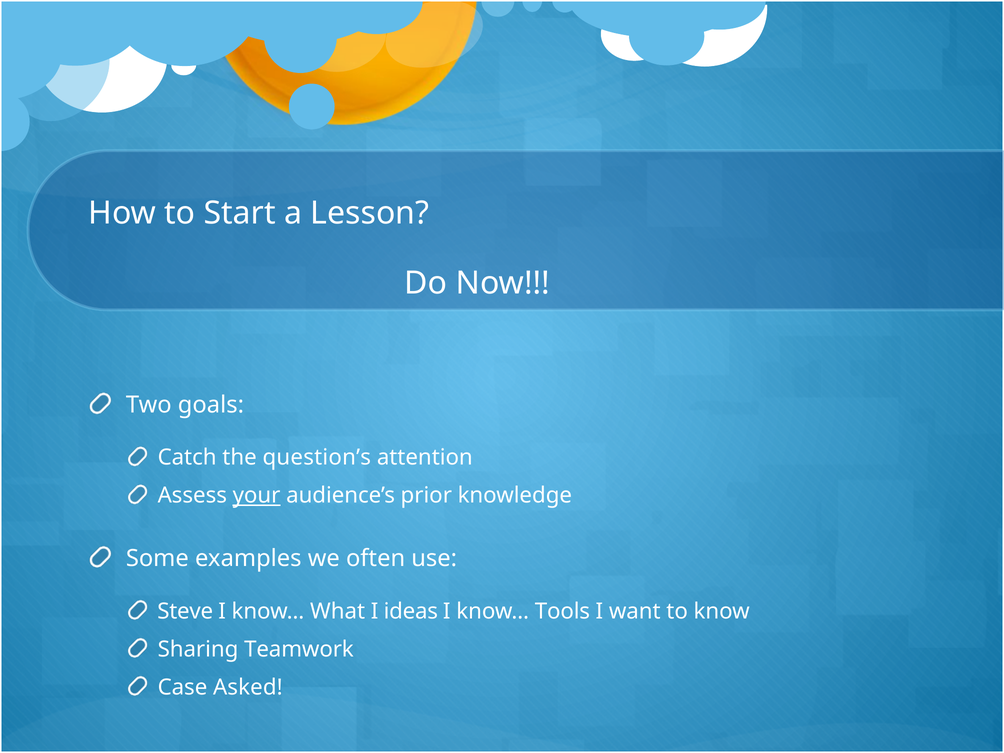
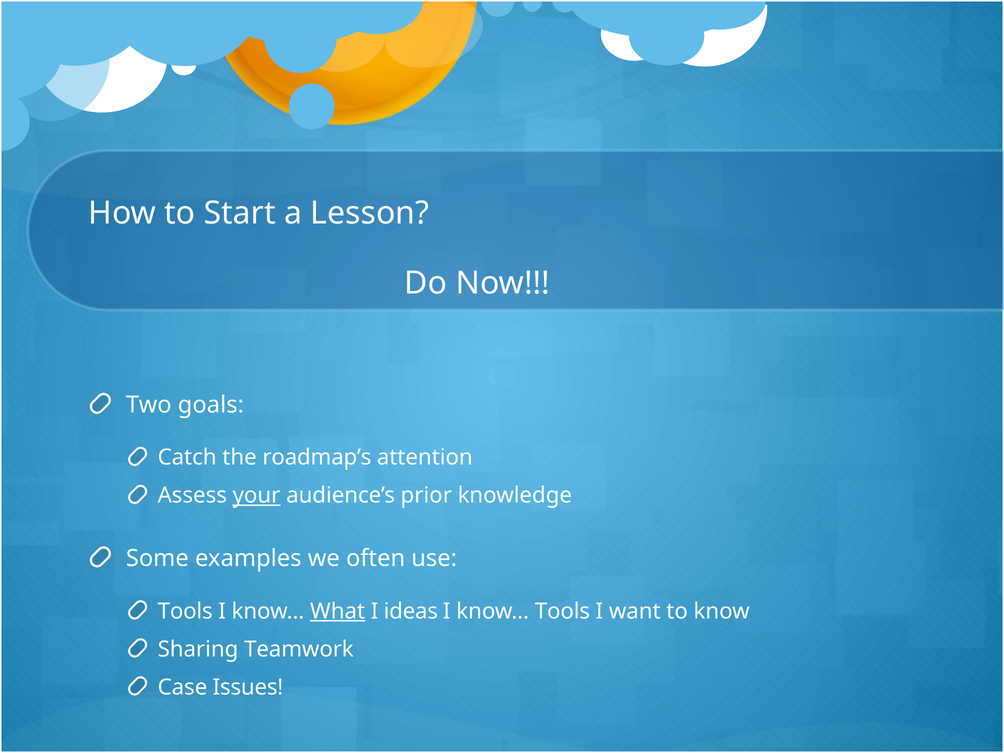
question’s: question’s -> roadmap’s
Steve at (185, 611): Steve -> Tools
What underline: none -> present
Asked: Asked -> Issues
